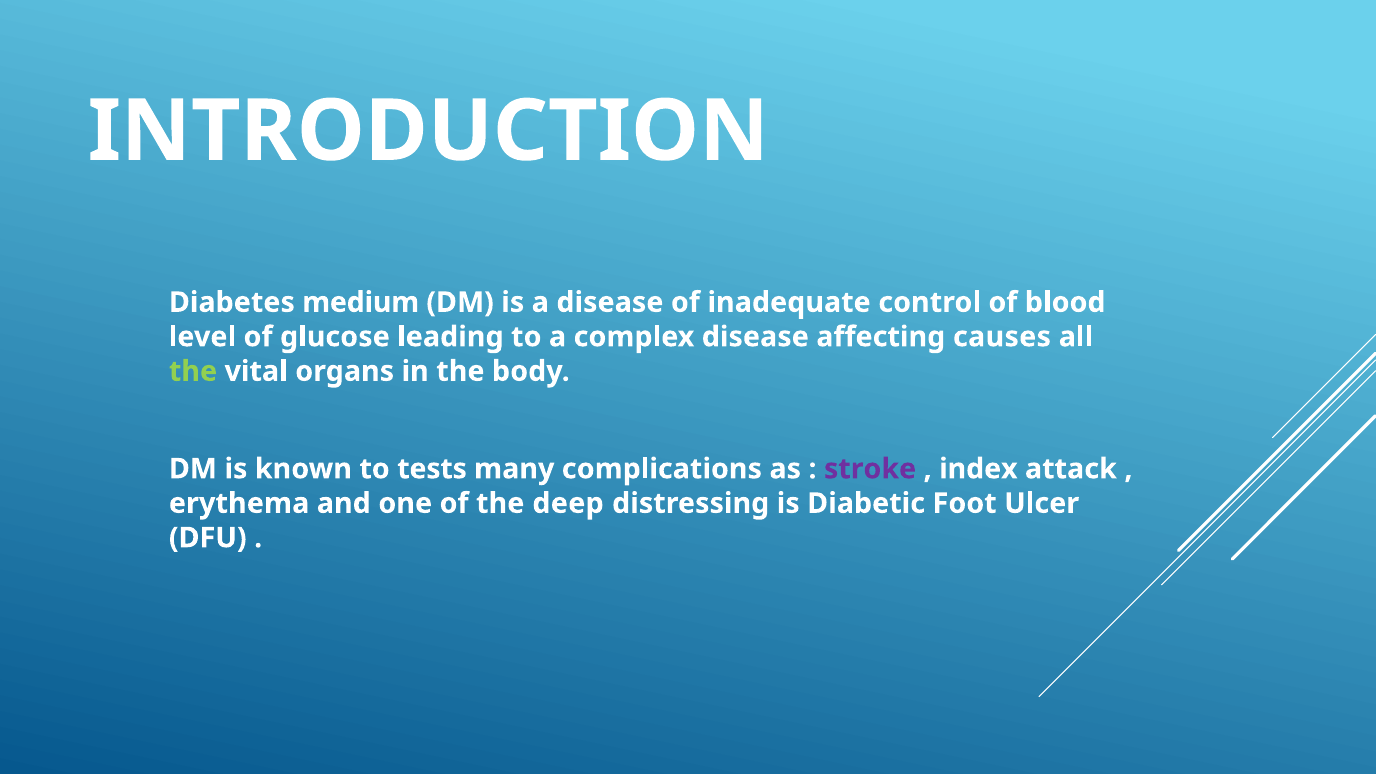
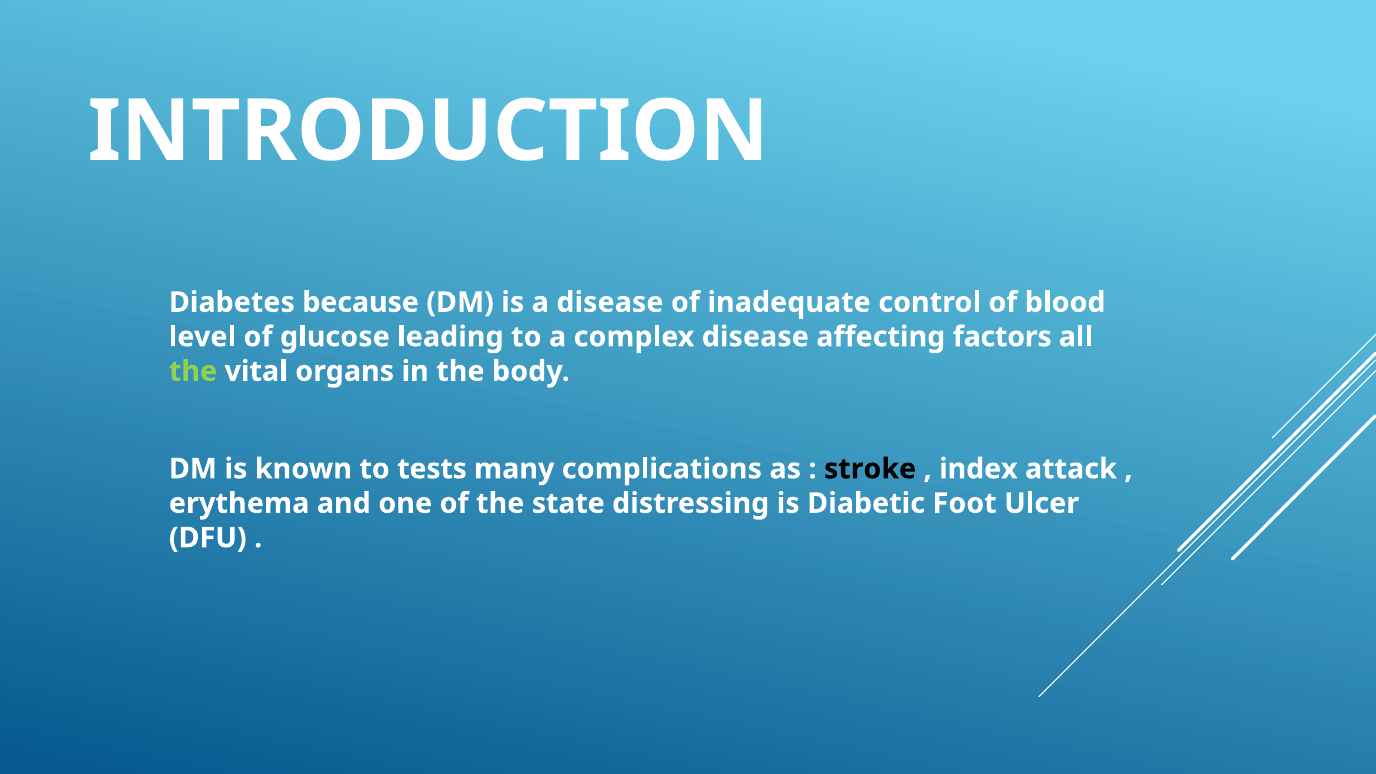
medium: medium -> because
causes: causes -> factors
stroke colour: purple -> black
deep: deep -> state
